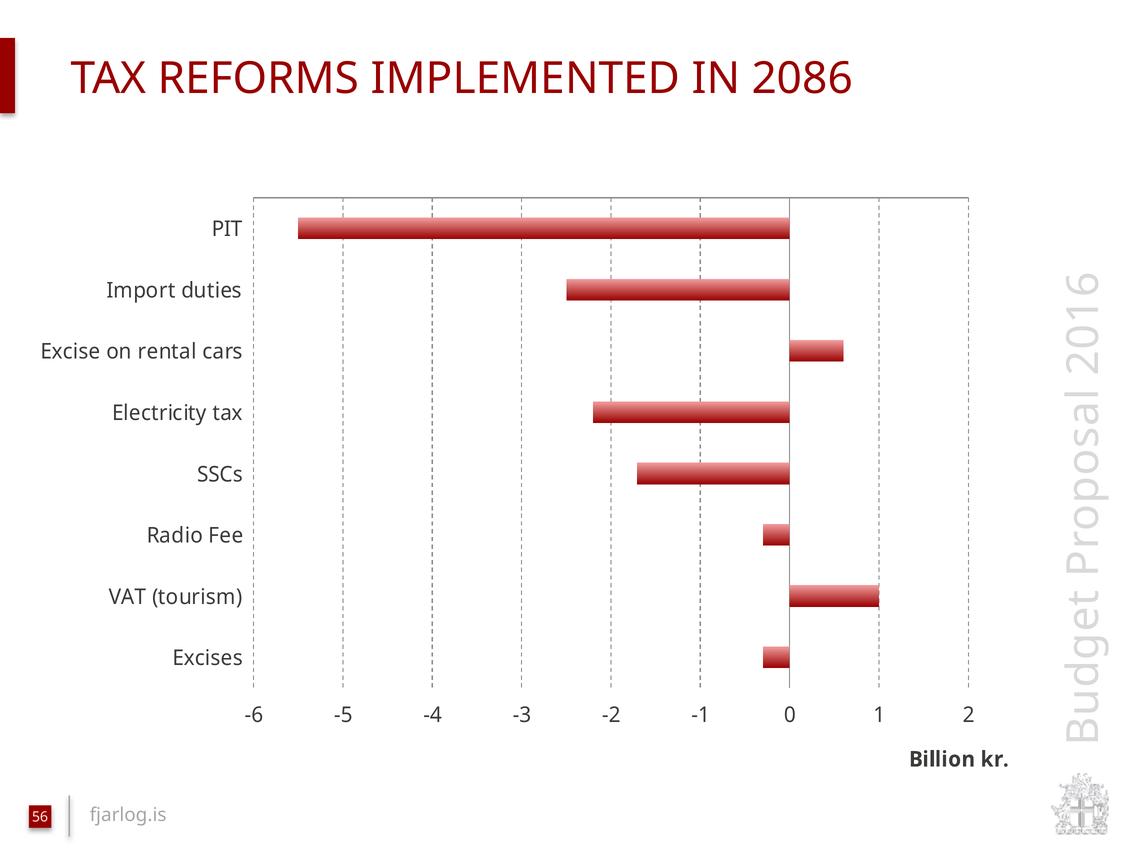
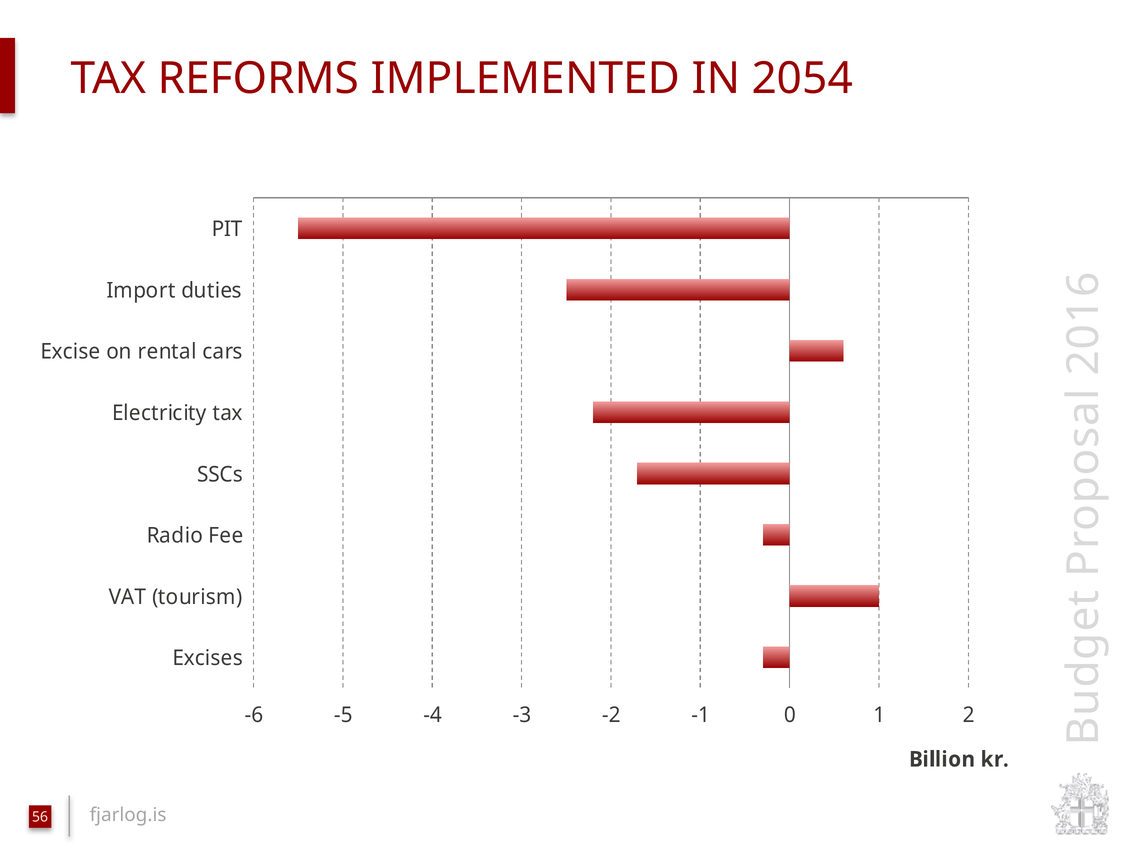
2086: 2086 -> 2054
